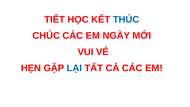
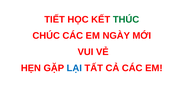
THÚC colour: blue -> green
